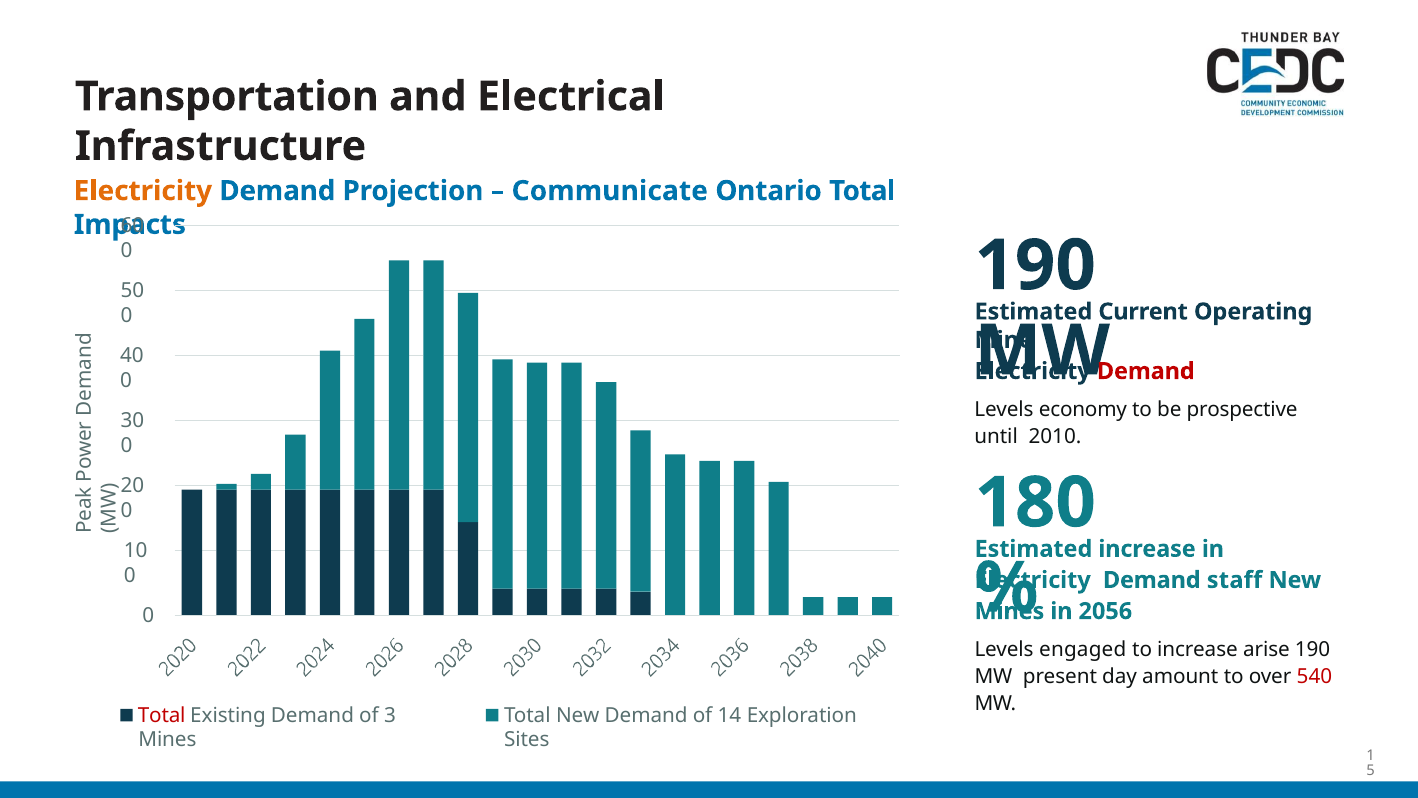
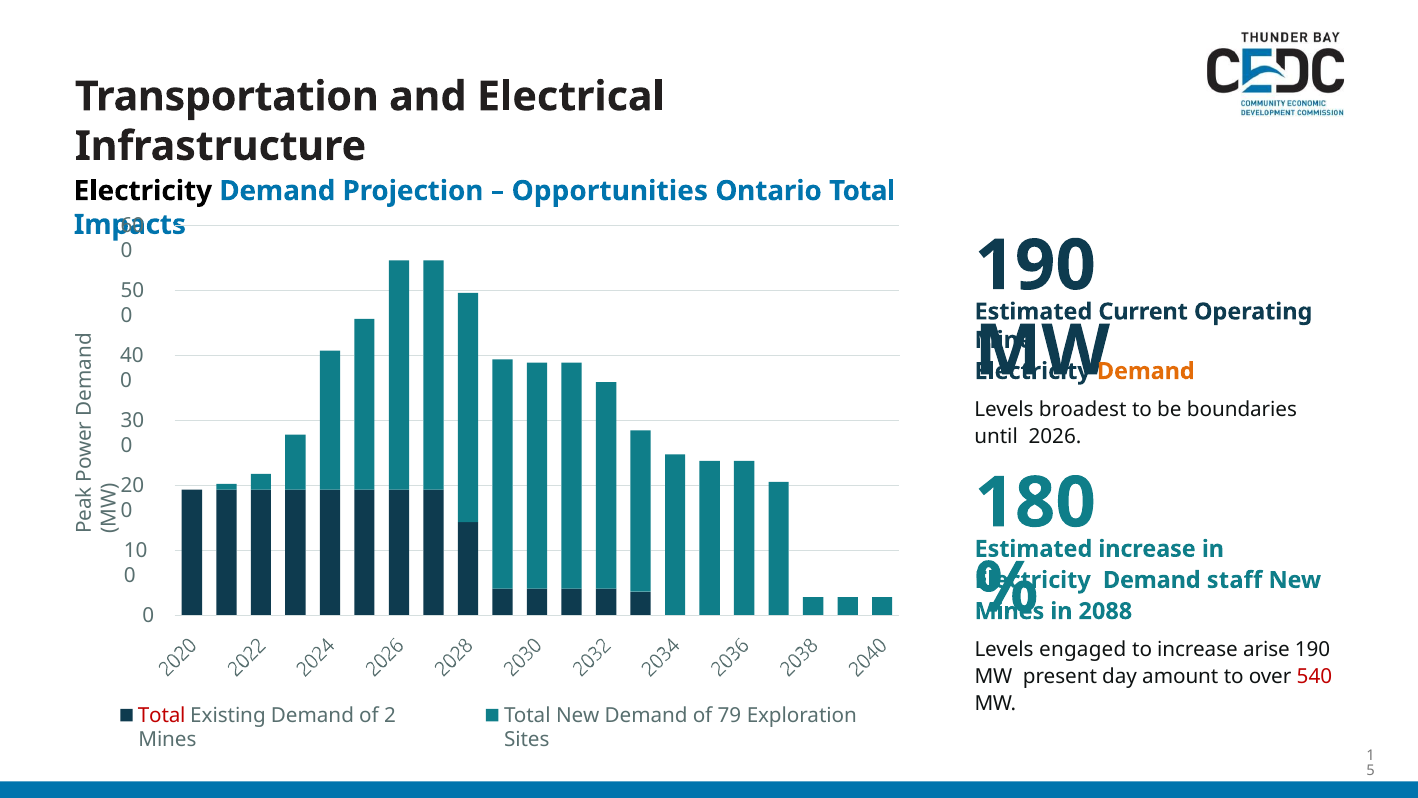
Electricity at (143, 191) colour: orange -> black
Communicate: Communicate -> Opportunities
Demand at (1146, 371) colour: red -> orange
economy: economy -> broadest
prospective: prospective -> boundaries
2010: 2010 -> 2026
2056: 2056 -> 2088
3: 3 -> 2
14: 14 -> 79
